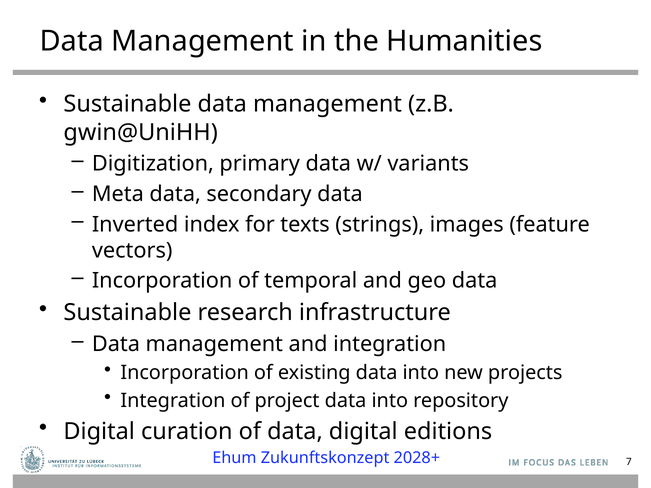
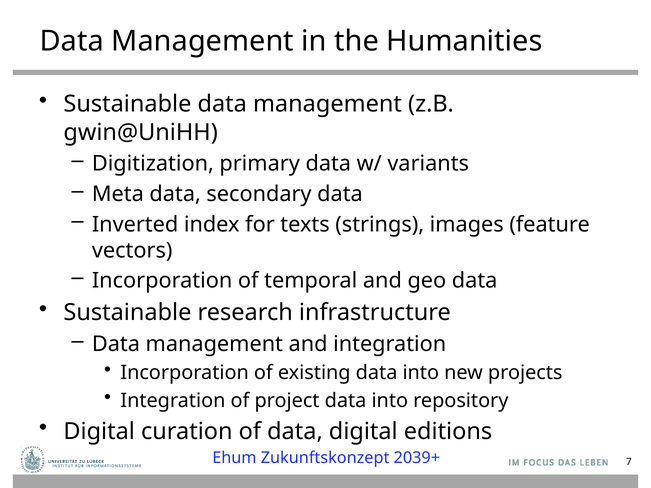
2028+: 2028+ -> 2039+
